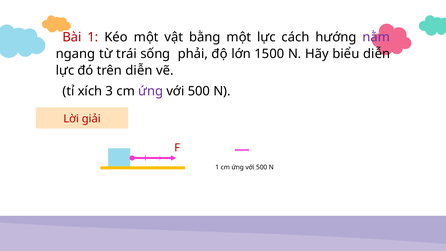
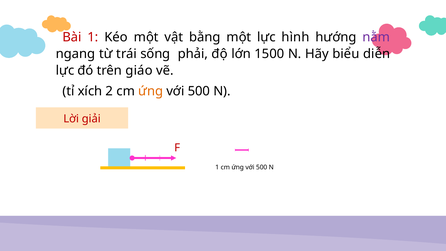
cách: cách -> hình
trên diễn: diễn -> giáo
3: 3 -> 2
ứng at (151, 91) colour: purple -> orange
